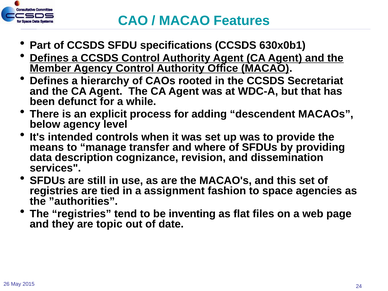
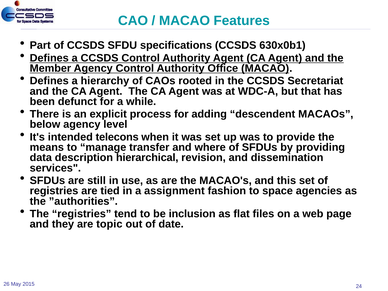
controls: controls -> telecons
cognizance: cognizance -> hierarchical
inventing: inventing -> inclusion
